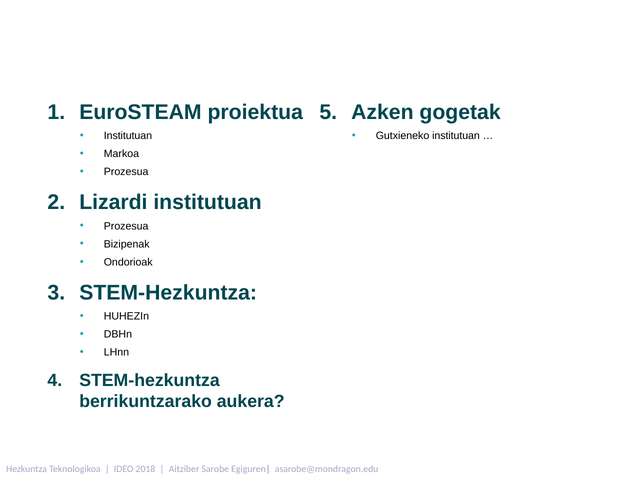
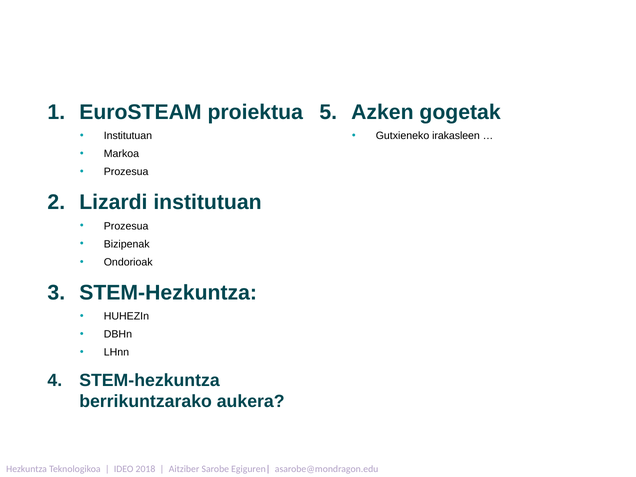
Gutxieneko institutuan: institutuan -> irakasleen
